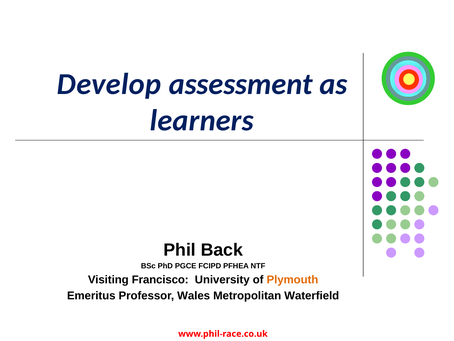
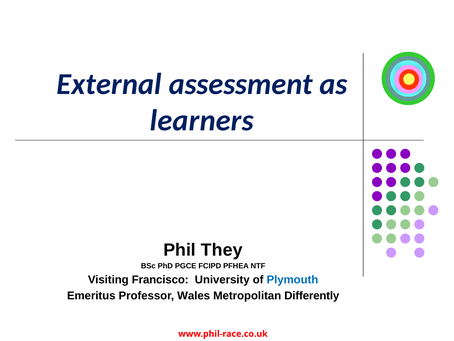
Develop: Develop -> External
Back: Back -> They
Plymouth colour: orange -> blue
Waterfield: Waterfield -> Differently
